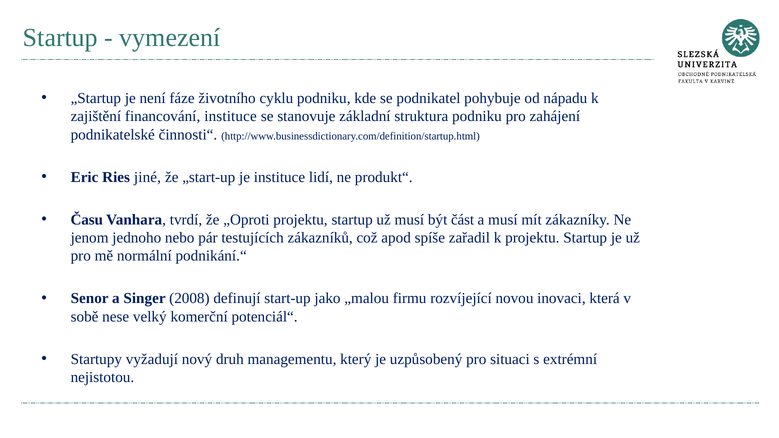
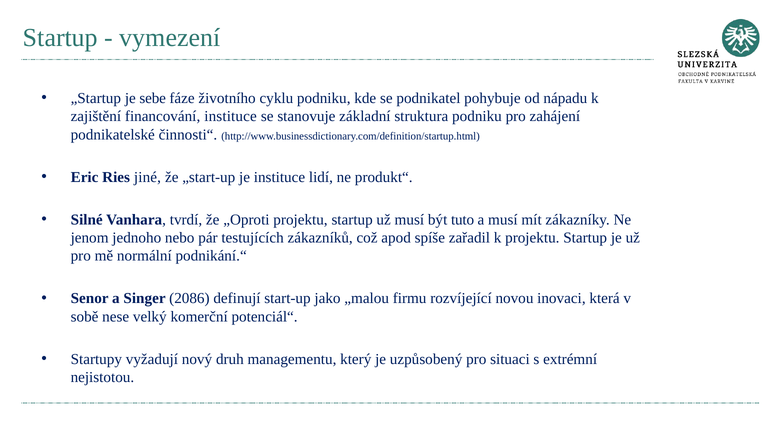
není: není -> sebe
Času: Času -> Silné
část: část -> tuto
2008: 2008 -> 2086
